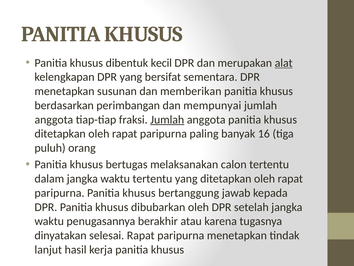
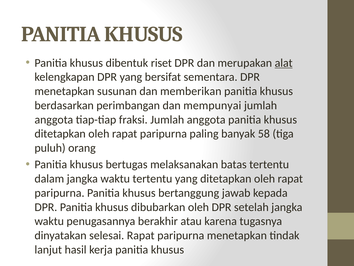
kecil: kecil -> riset
Jumlah at (167, 119) underline: present -> none
16: 16 -> 58
calon: calon -> batas
